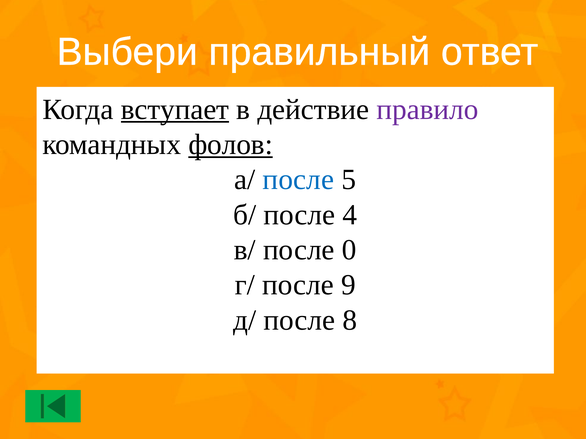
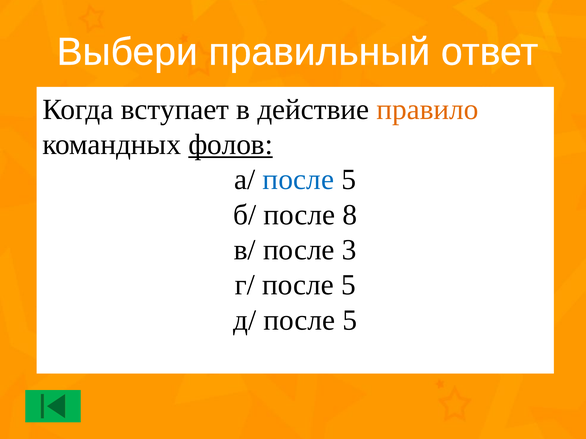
вступает underline: present -> none
правило colour: purple -> orange
4: 4 -> 8
0: 0 -> 3
г/ после 9: 9 -> 5
д/ после 8: 8 -> 5
